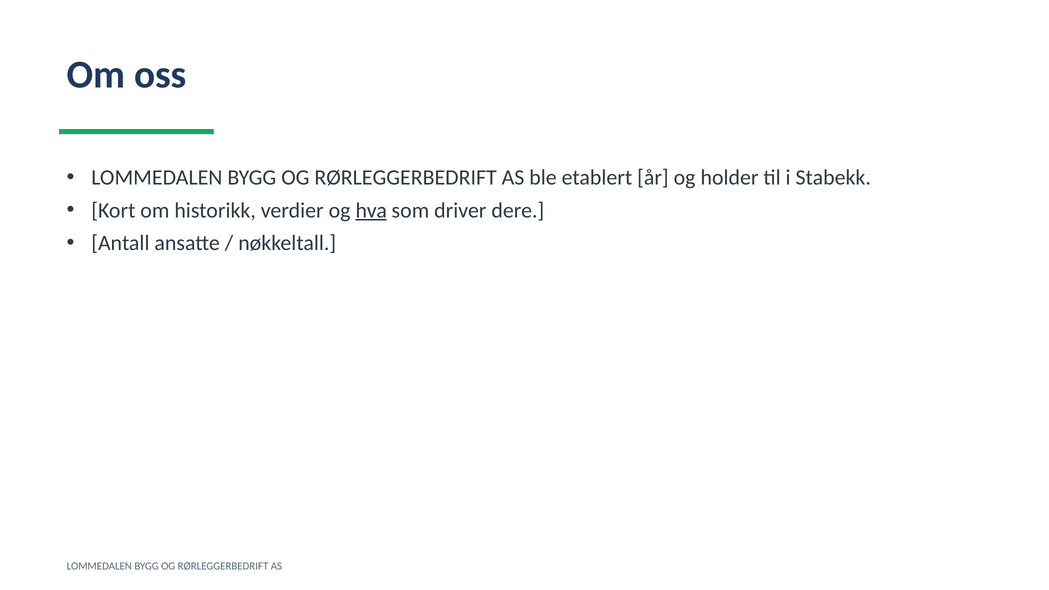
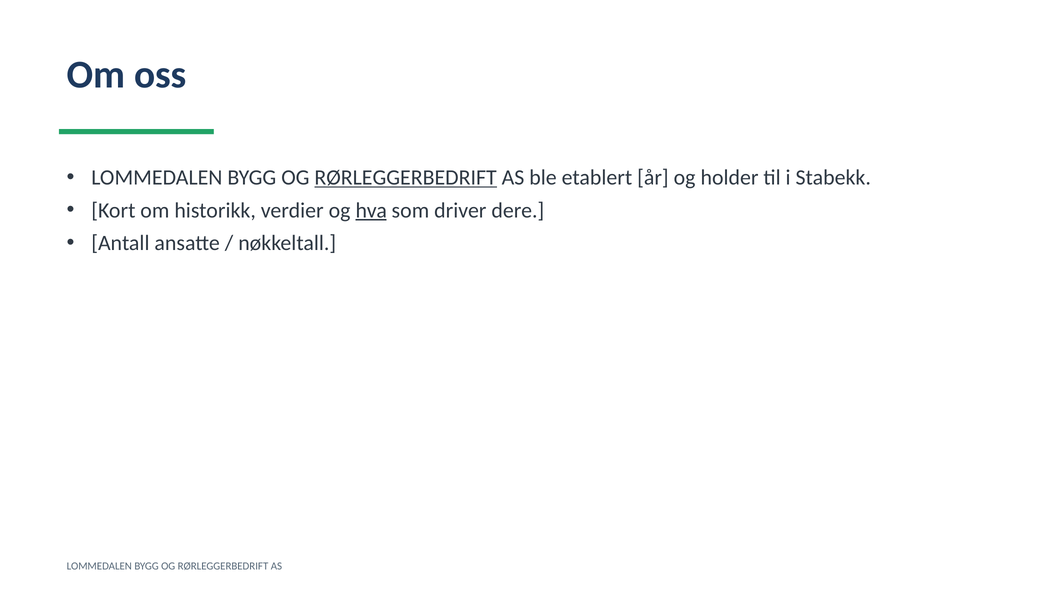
RØRLEGGERBEDRIFT at (406, 178) underline: none -> present
